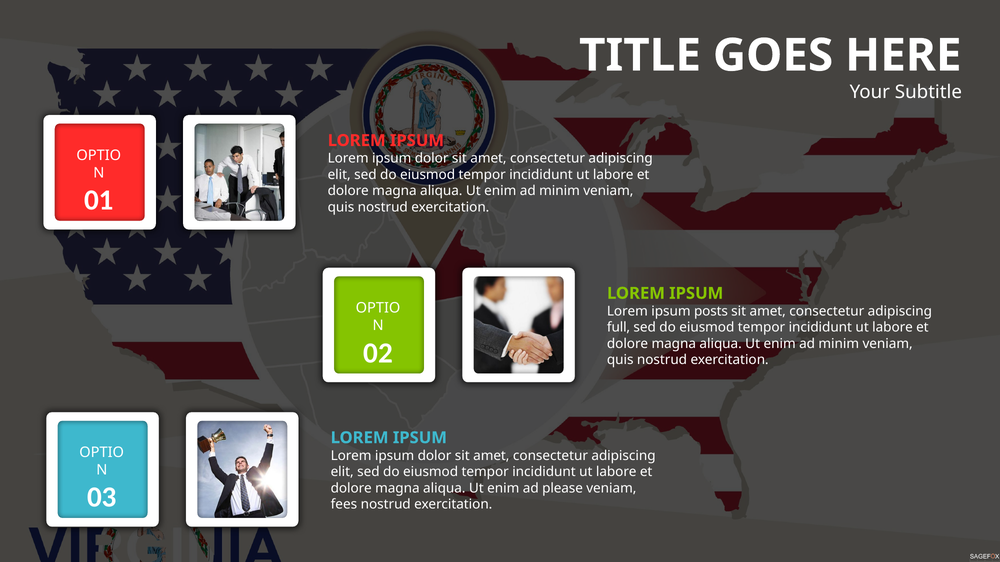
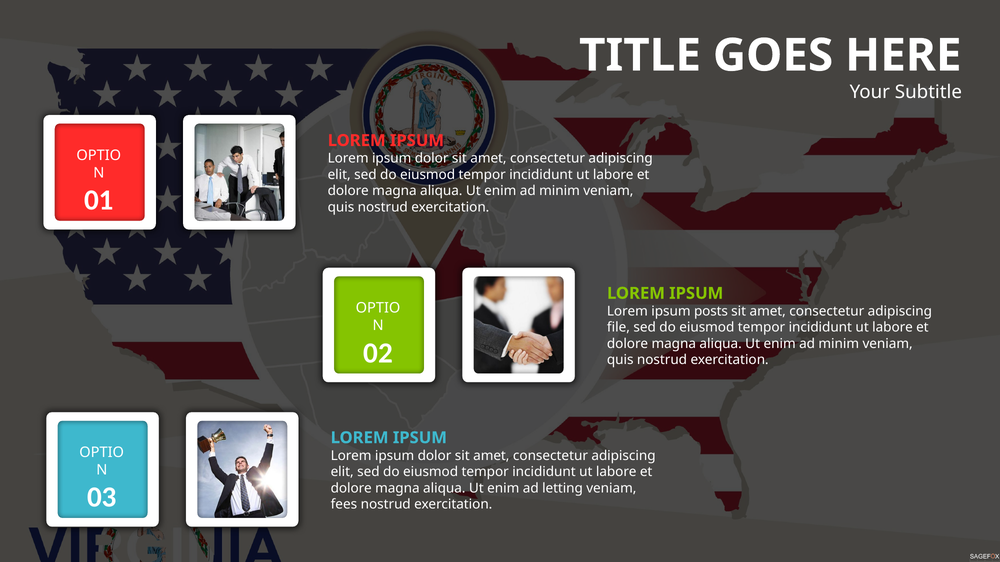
full: full -> file
please: please -> letting
